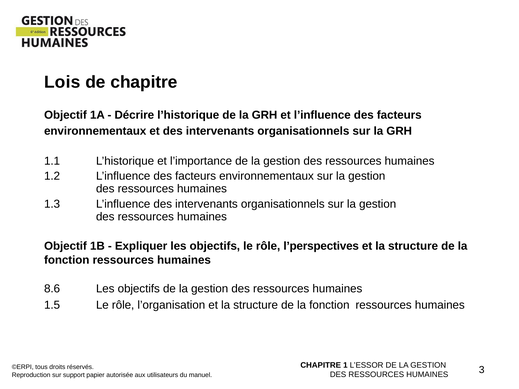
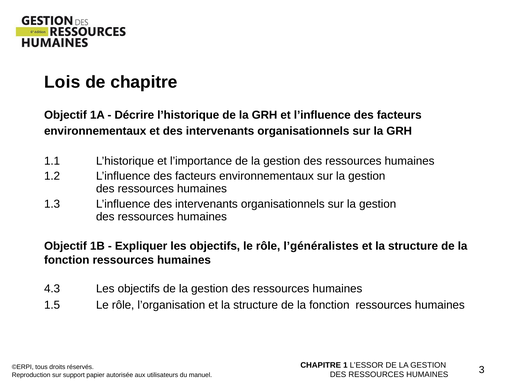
l’perspectives: l’perspectives -> l’généralistes
8.6: 8.6 -> 4.3
